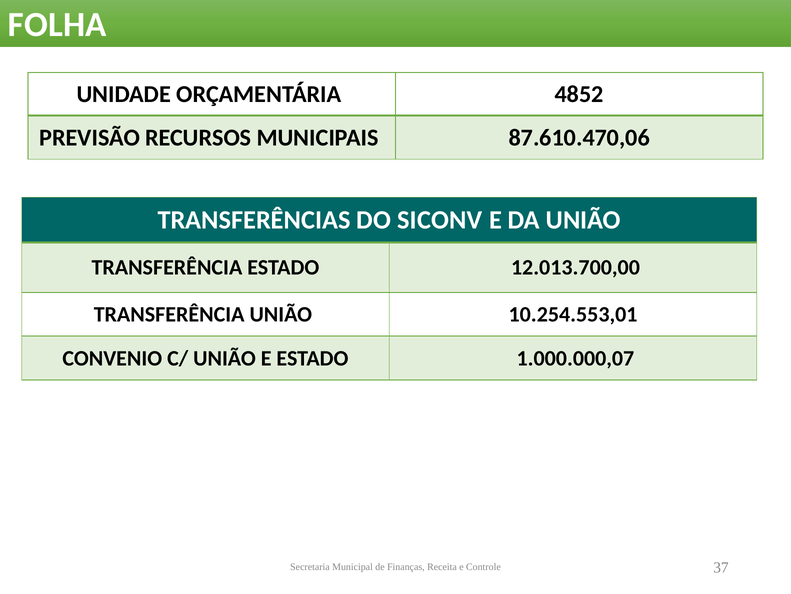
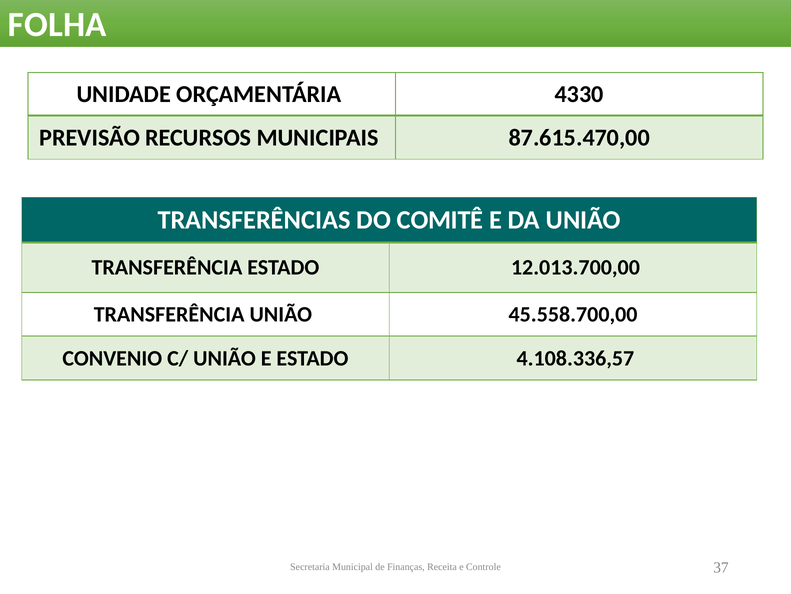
4852: 4852 -> 4330
87.610.470,06: 87.610.470,06 -> 87.615.470,00
SICONV: SICONV -> COMITÊ
10.254.553,01: 10.254.553,01 -> 45.558.700,00
1.000.000,07: 1.000.000,07 -> 4.108.336,57
